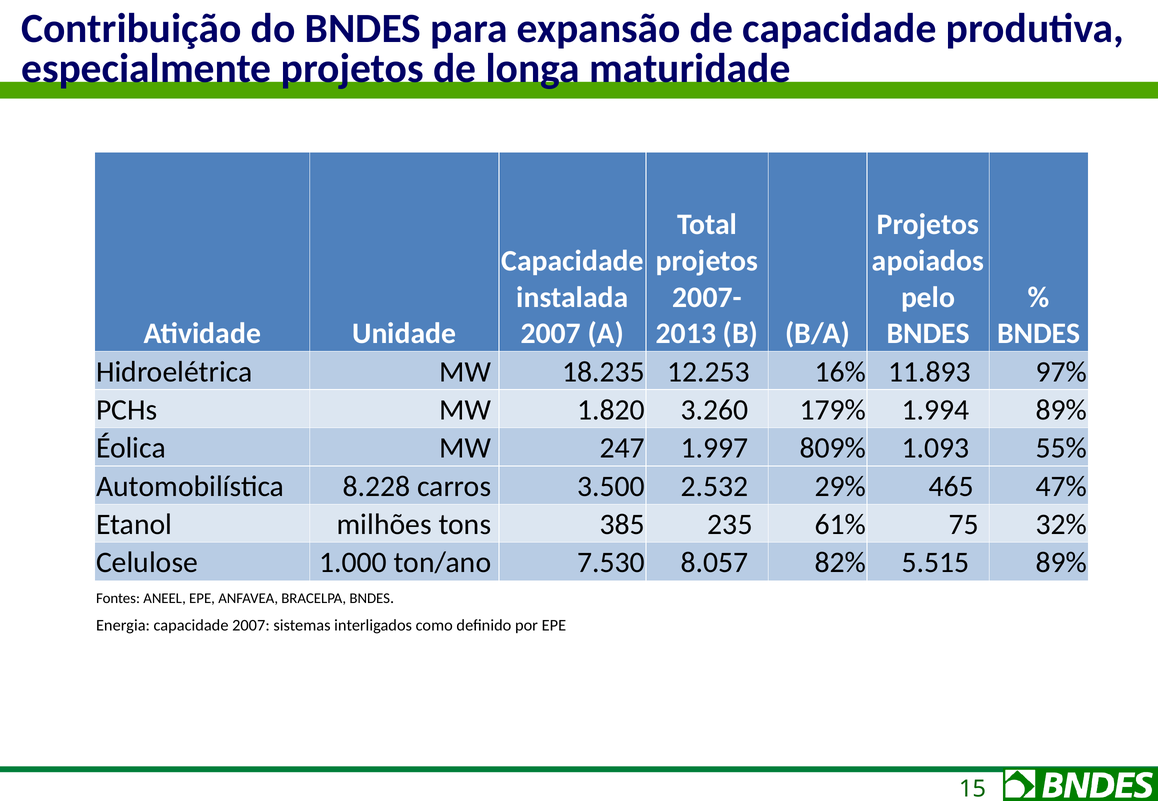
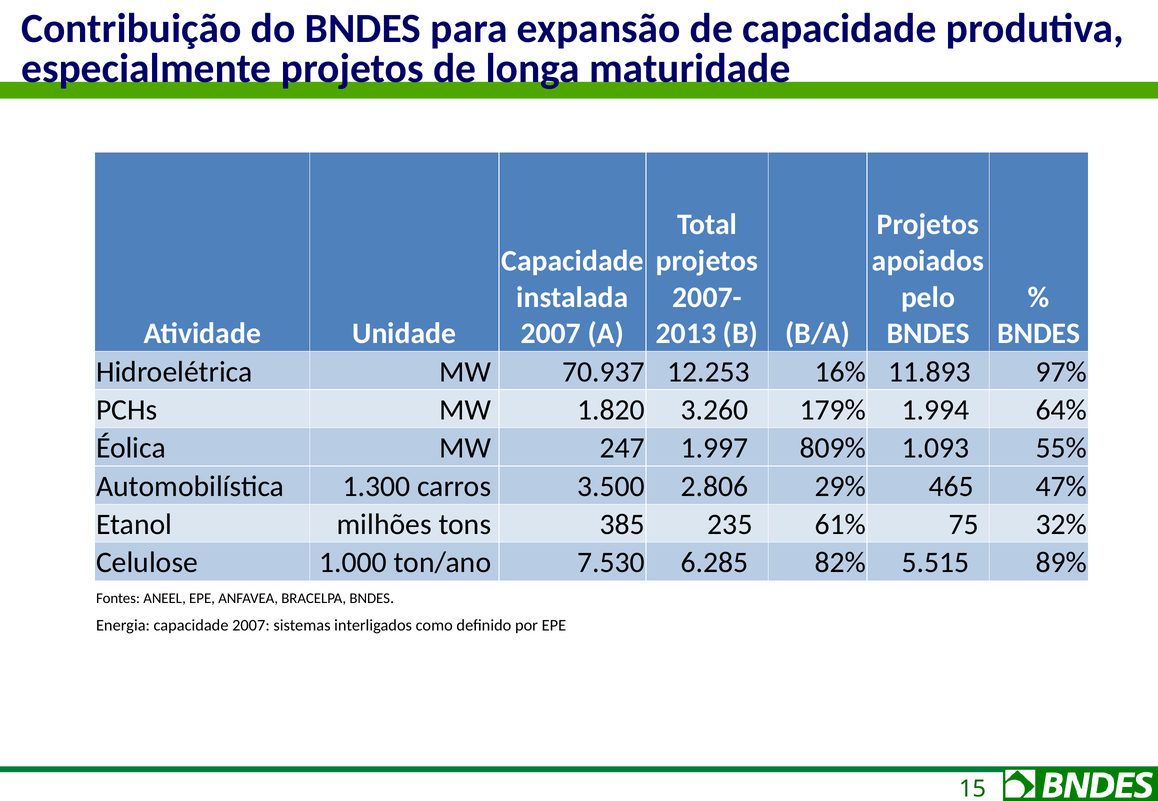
18.235: 18.235 -> 70.937
1.994 89%: 89% -> 64%
8.228: 8.228 -> 1.300
2.532: 2.532 -> 2.806
8.057: 8.057 -> 6.285
